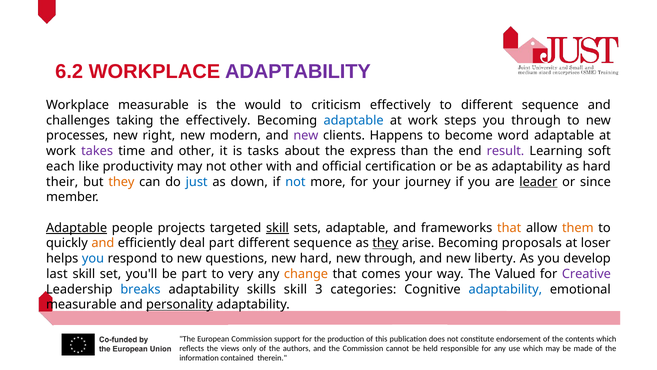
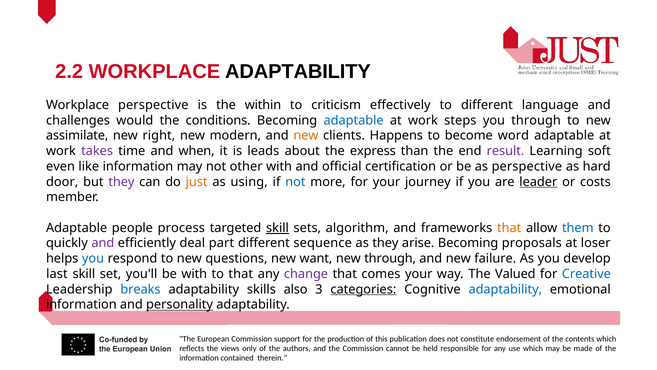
6.2: 6.2 -> 2.2
ADAPTABILITY at (298, 72) colour: purple -> black
Workplace measurable: measurable -> perspective
would: would -> within
to different sequence: sequence -> language
taking: taking -> would
the effectively: effectively -> conditions
processes: processes -> assimilate
new at (306, 136) colour: purple -> orange
and other: other -> when
tasks: tasks -> leads
each: each -> even
like productivity: productivity -> information
as adaptability: adaptability -> perspective
their: their -> door
they at (121, 182) colour: orange -> purple
just colour: blue -> orange
down: down -> using
since: since -> costs
Adaptable at (77, 228) underline: present -> none
projects: projects -> process
sets adaptable: adaptable -> algorithm
them colour: orange -> blue
and at (103, 243) colour: orange -> purple
they at (385, 243) underline: present -> none
new hard: hard -> want
liberty: liberty -> failure
be part: part -> with
to very: very -> that
change colour: orange -> purple
Creative colour: purple -> blue
skills skill: skill -> also
categories underline: none -> present
measurable at (81, 304): measurable -> information
